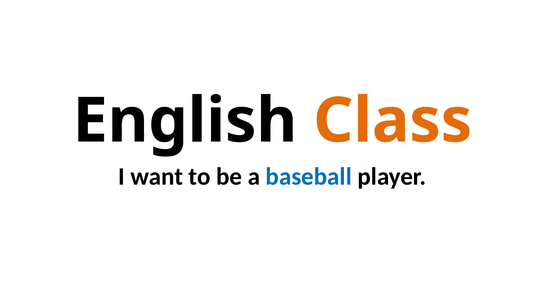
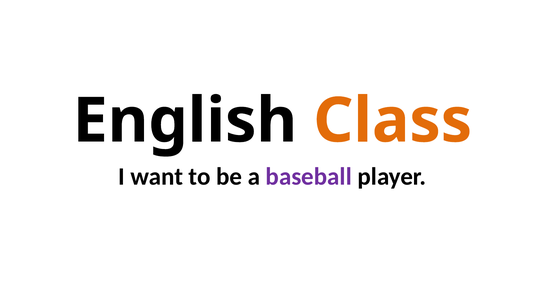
baseball colour: blue -> purple
